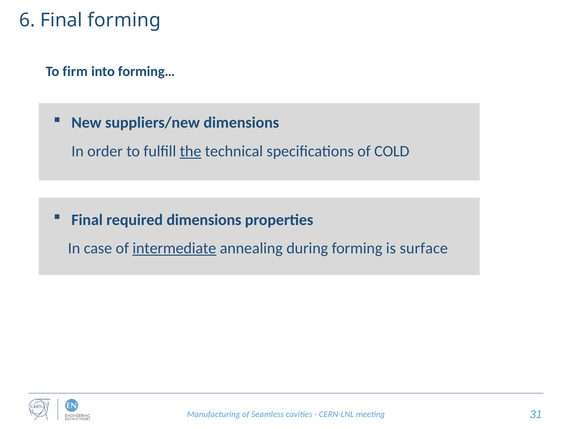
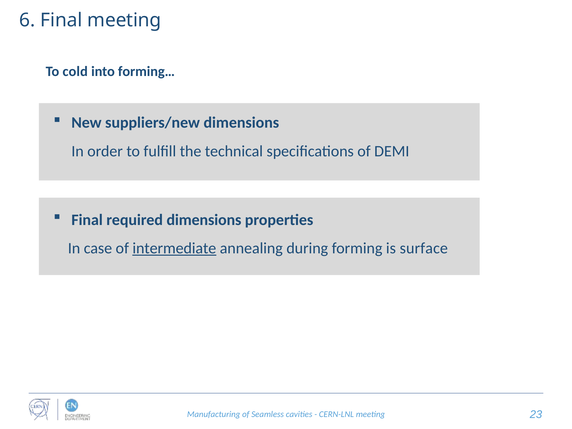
Final forming: forming -> meeting
firm: firm -> cold
the underline: present -> none
COLD: COLD -> DEMI
31: 31 -> 23
